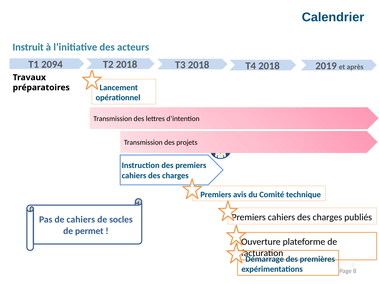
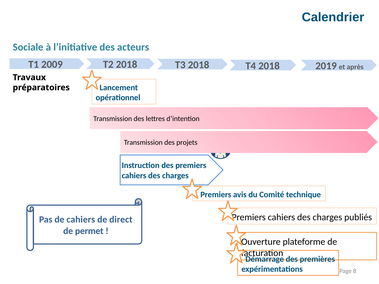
Instruit: Instruit -> Sociale
2094: 2094 -> 2009
socles: socles -> direct
